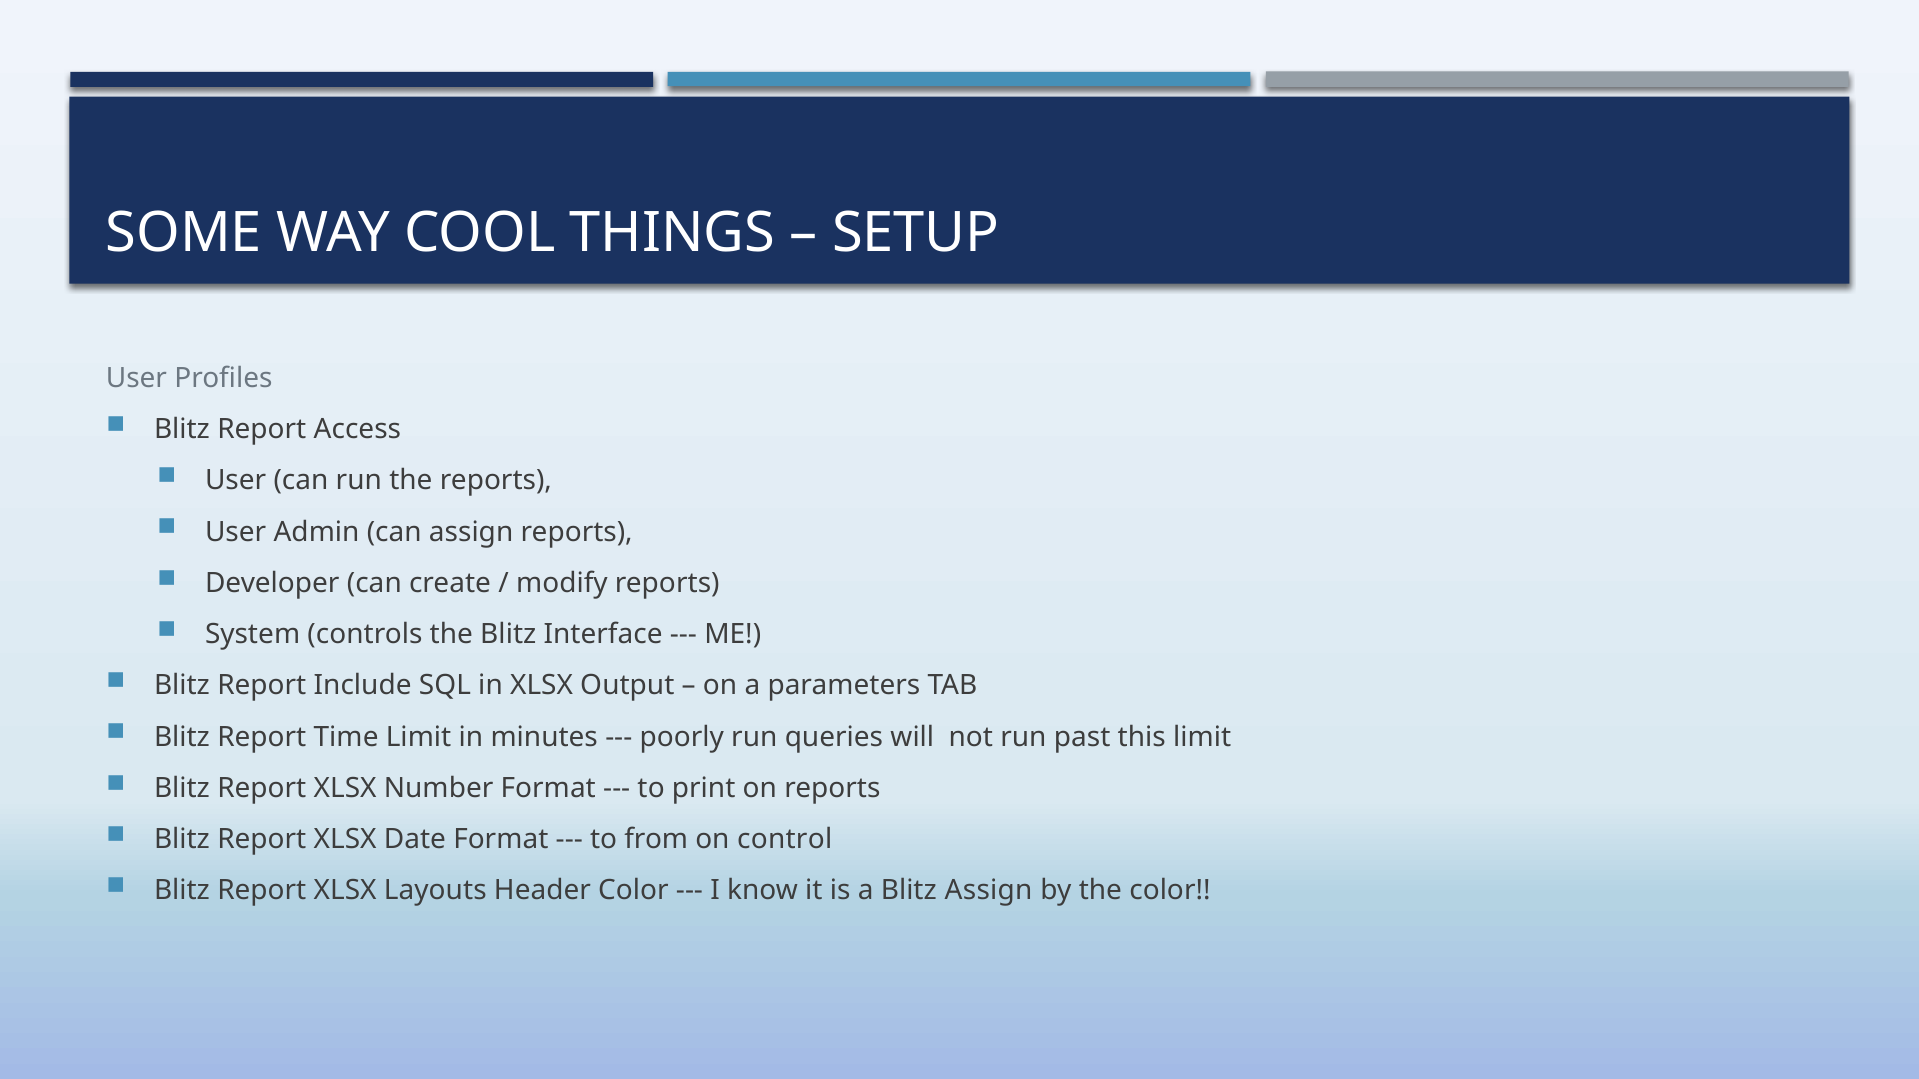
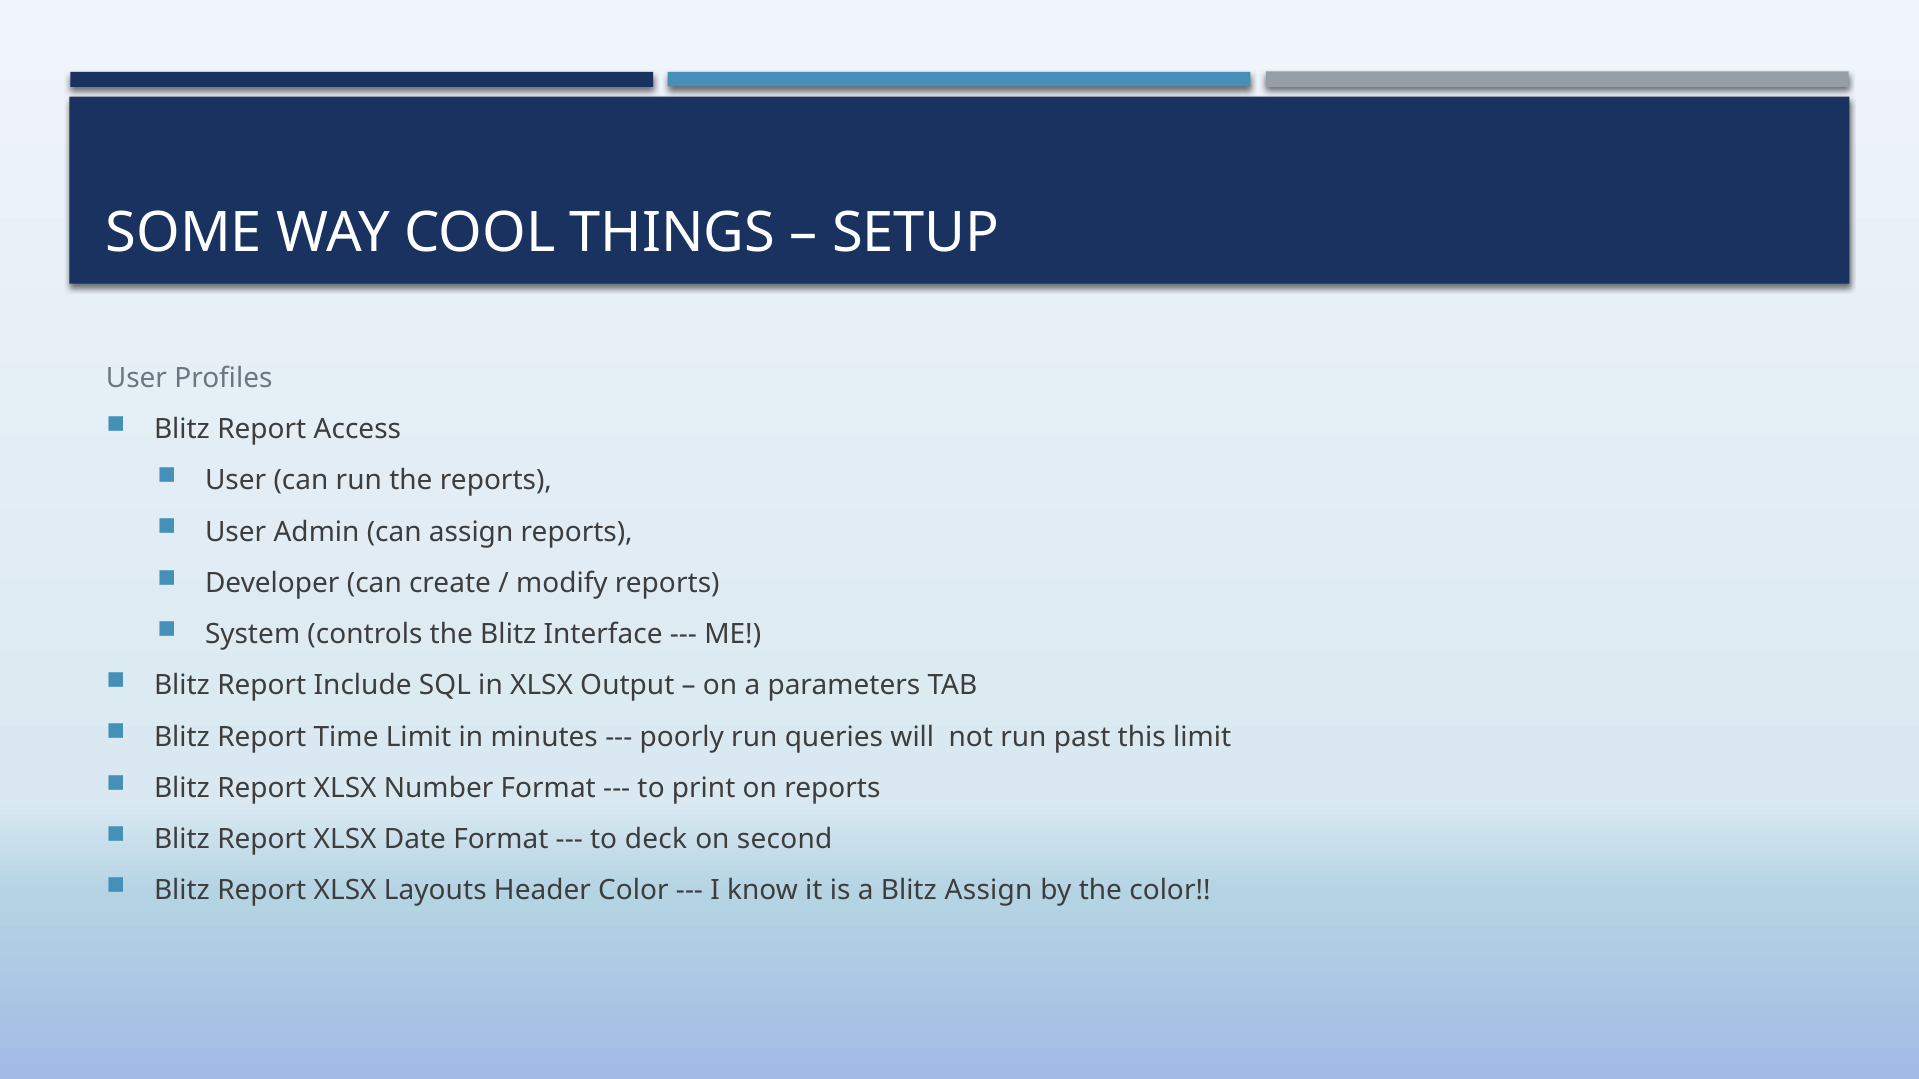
from: from -> deck
control: control -> second
